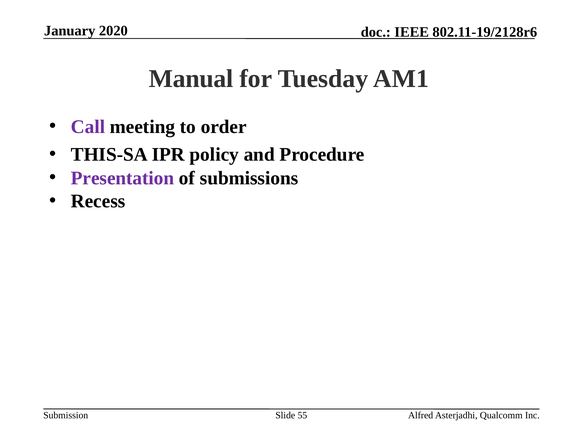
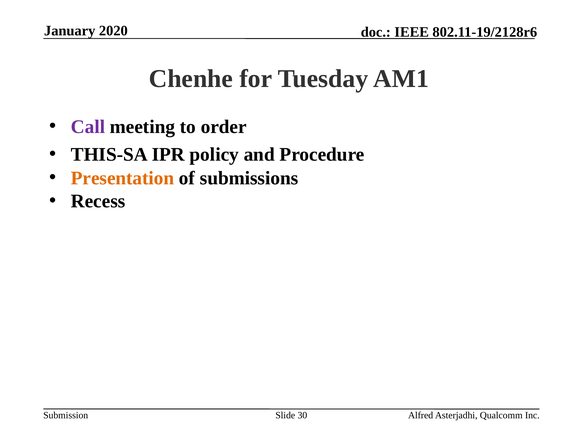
Manual: Manual -> Chenhe
Presentation colour: purple -> orange
55: 55 -> 30
